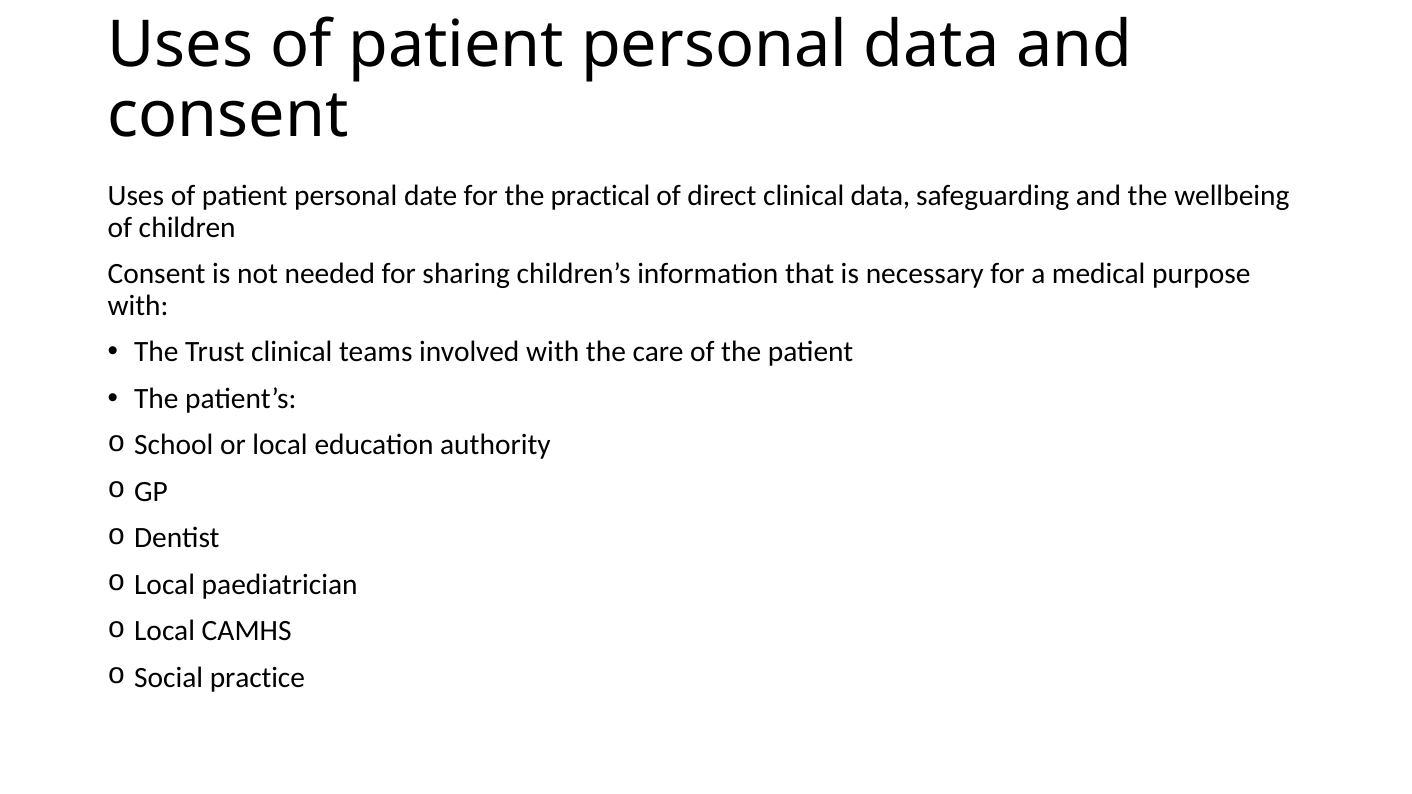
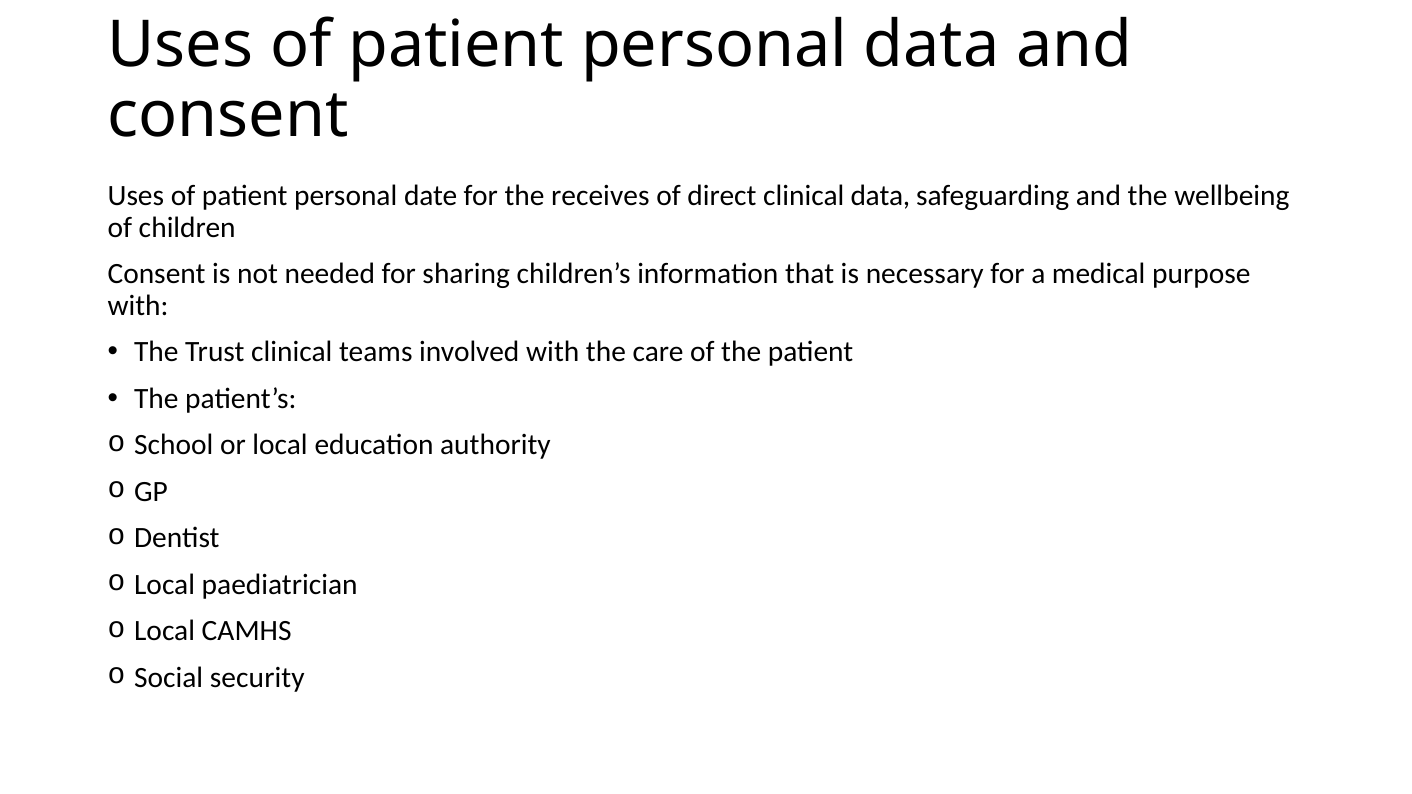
practical: practical -> receives
practice: practice -> security
